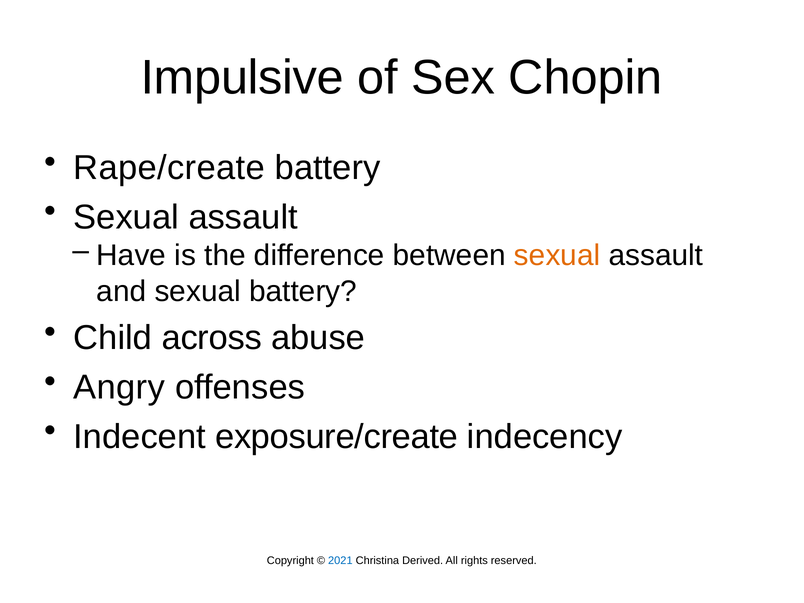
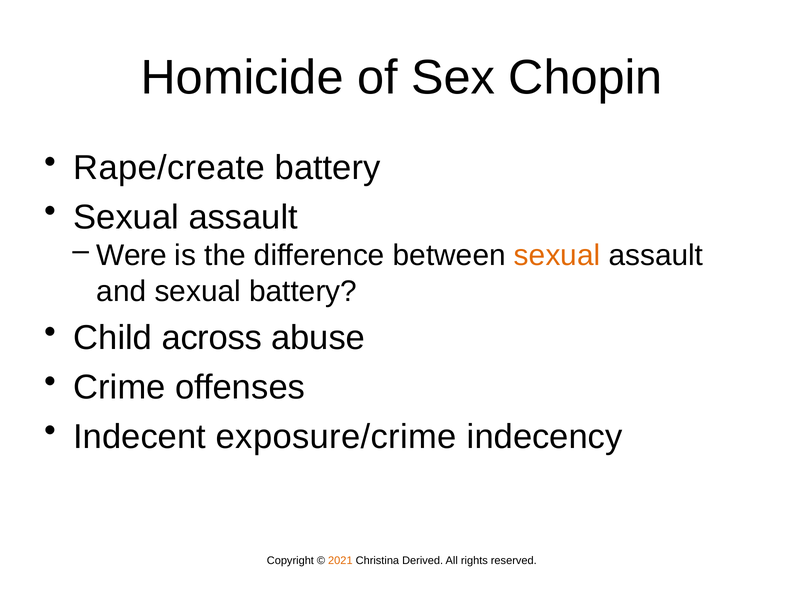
Impulsive: Impulsive -> Homicide
Have: Have -> Were
Angry: Angry -> Crime
exposure/create: exposure/create -> exposure/crime
2021 colour: blue -> orange
